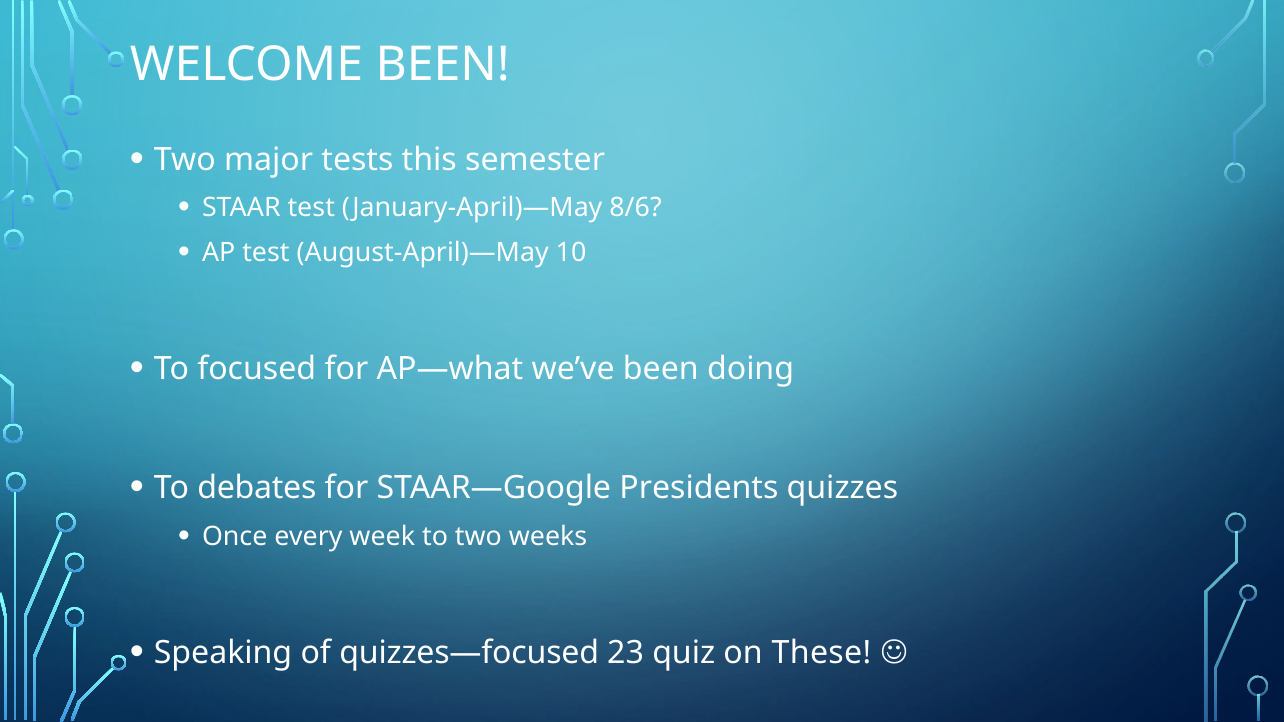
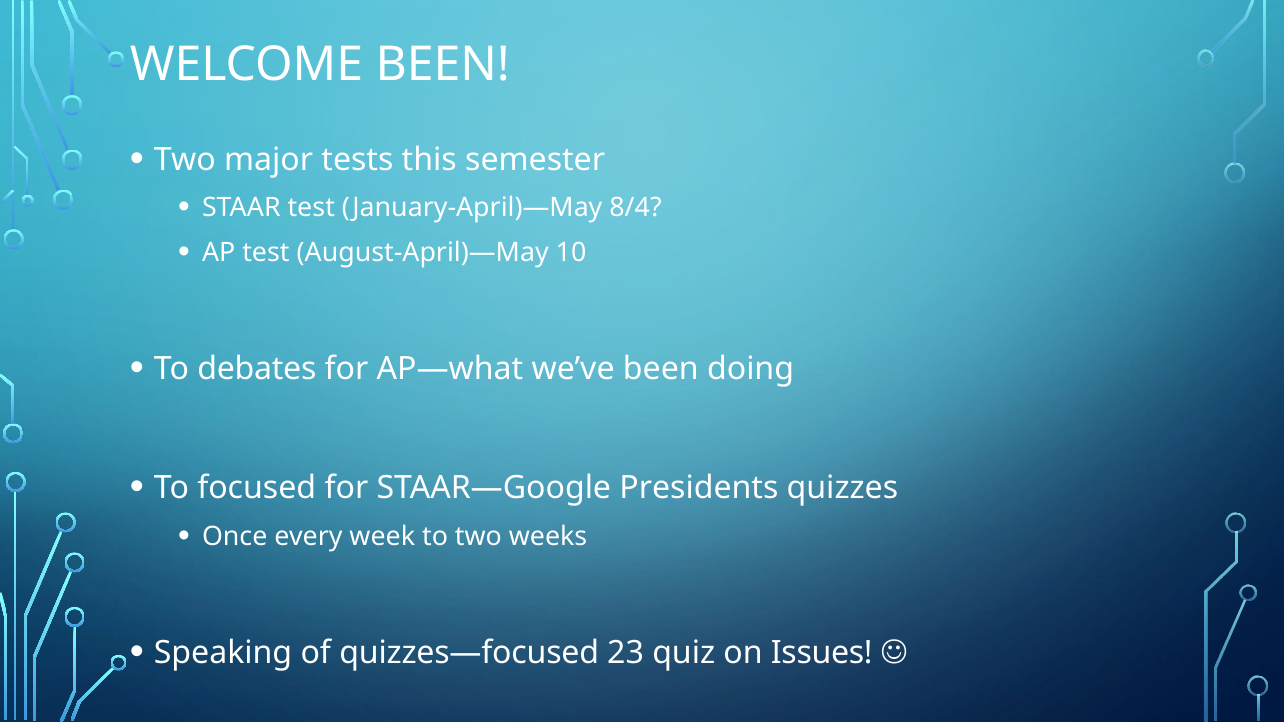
8/6: 8/6 -> 8/4
focused: focused -> debates
debates: debates -> focused
These: These -> Issues
